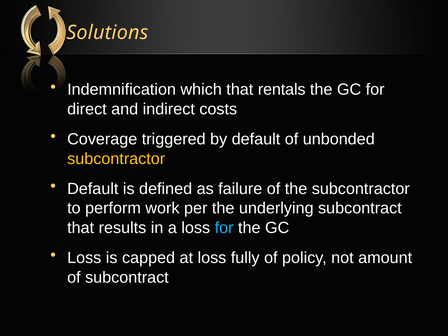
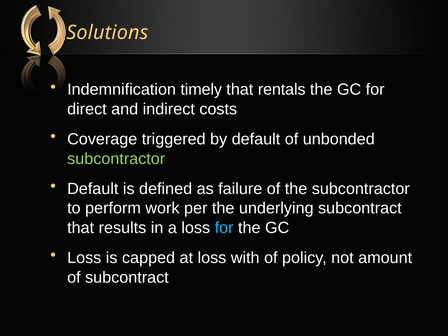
which: which -> timely
subcontractor at (116, 159) colour: yellow -> light green
fully: fully -> with
